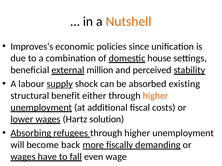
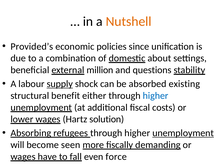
Improves’s: Improves’s -> Provided’s
house: house -> about
perceived: perceived -> questions
higher at (156, 96) colour: orange -> blue
unemployment at (183, 133) underline: none -> present
back: back -> seen
wage: wage -> force
